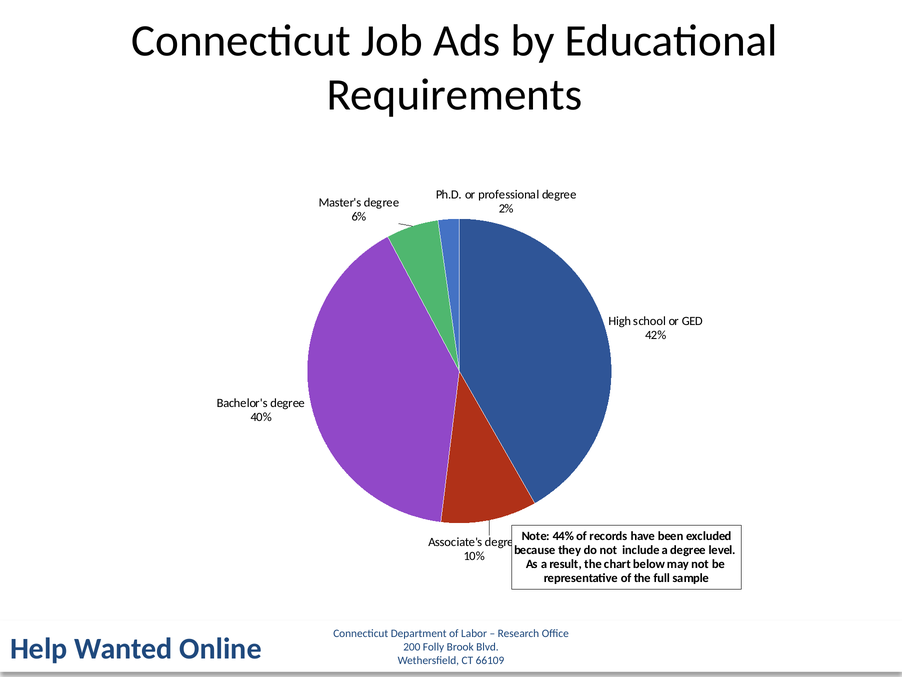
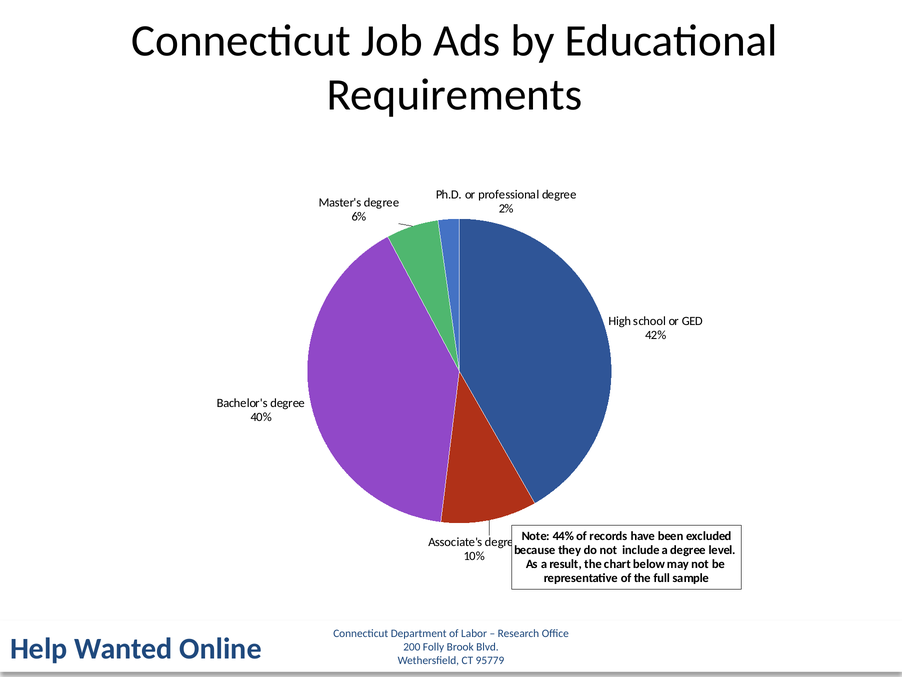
66109: 66109 -> 95779
